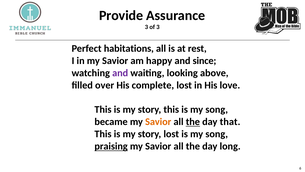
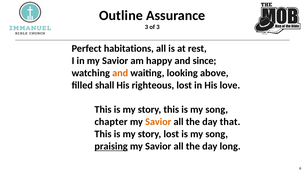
Provide: Provide -> Outline
and at (120, 73) colour: purple -> orange
over: over -> shall
complete: complete -> righteous
became: became -> chapter
the at (193, 122) underline: present -> none
